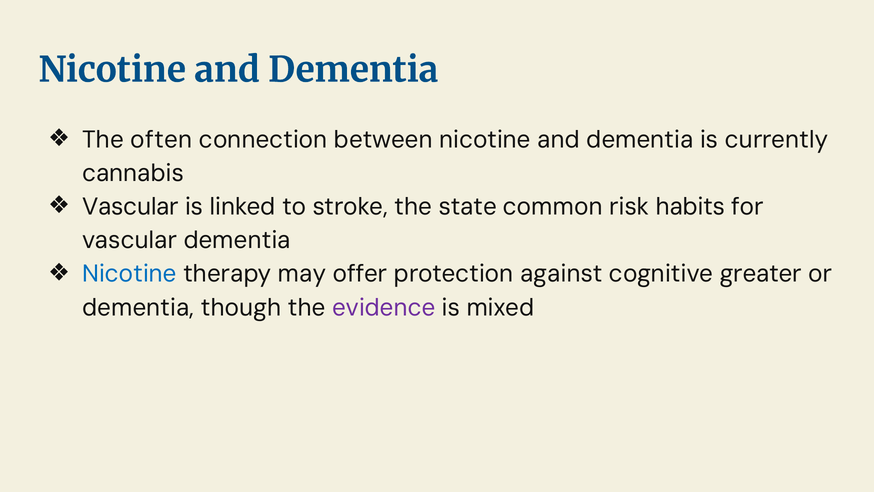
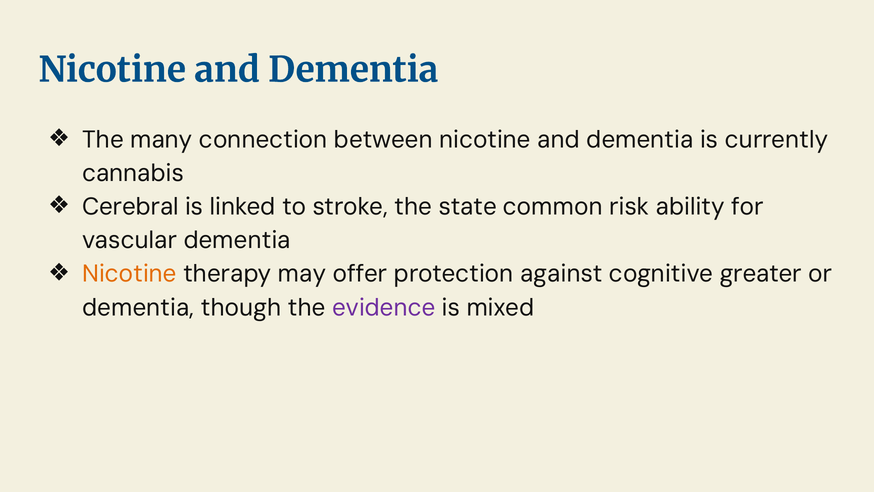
often: often -> many
Vascular at (131, 207): Vascular -> Cerebral
habits: habits -> ability
Nicotine at (129, 274) colour: blue -> orange
